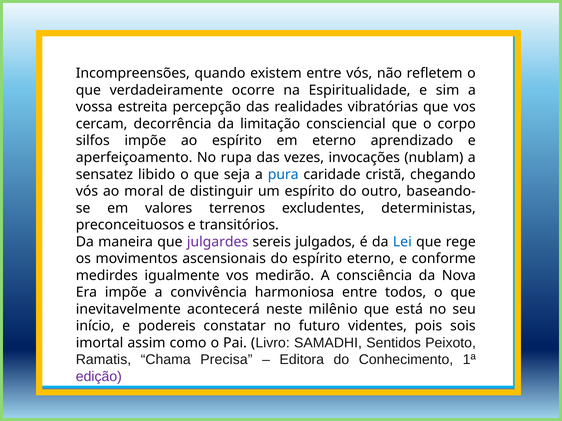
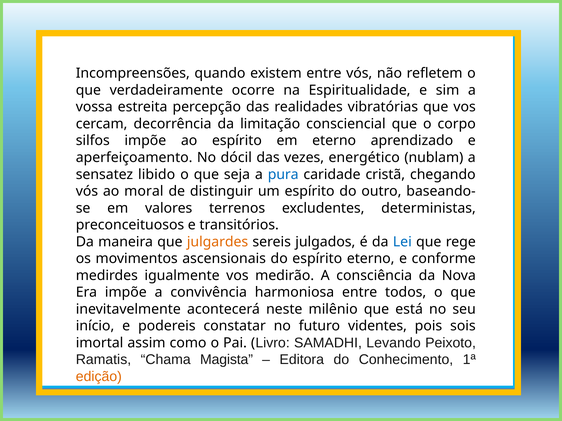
rupa: rupa -> dócil
invocações: invocações -> energético
julgardes colour: purple -> orange
Sentidos: Sentidos -> Levando
Precisa: Precisa -> Magista
edição colour: purple -> orange
